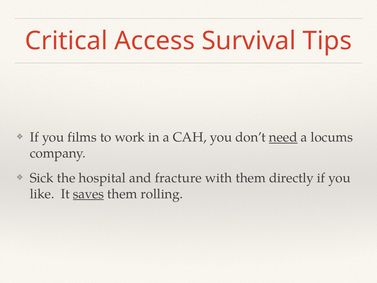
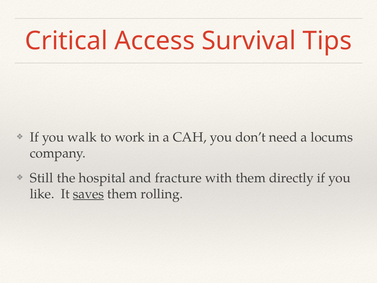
films: films -> walk
need underline: present -> none
Sick: Sick -> Still
